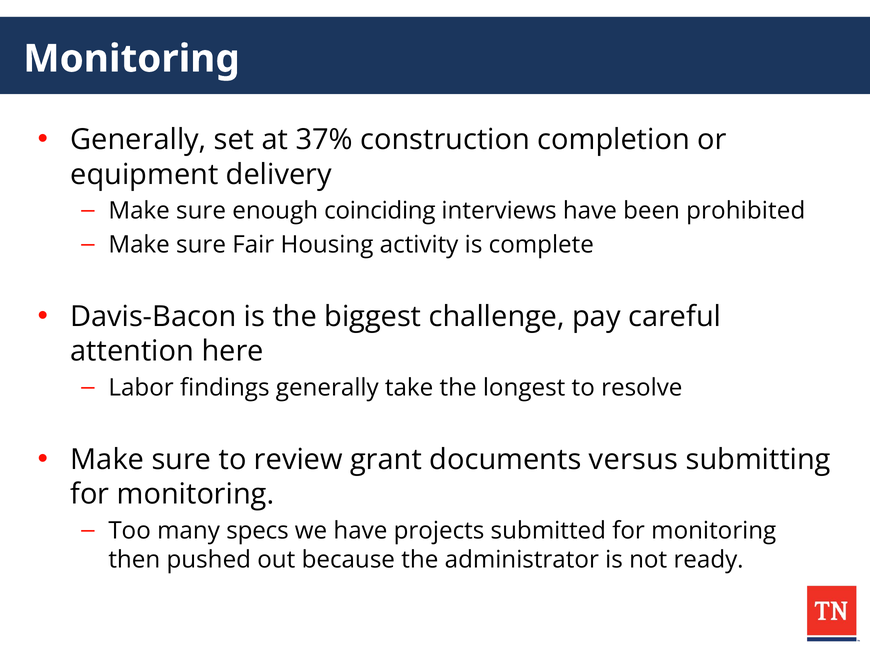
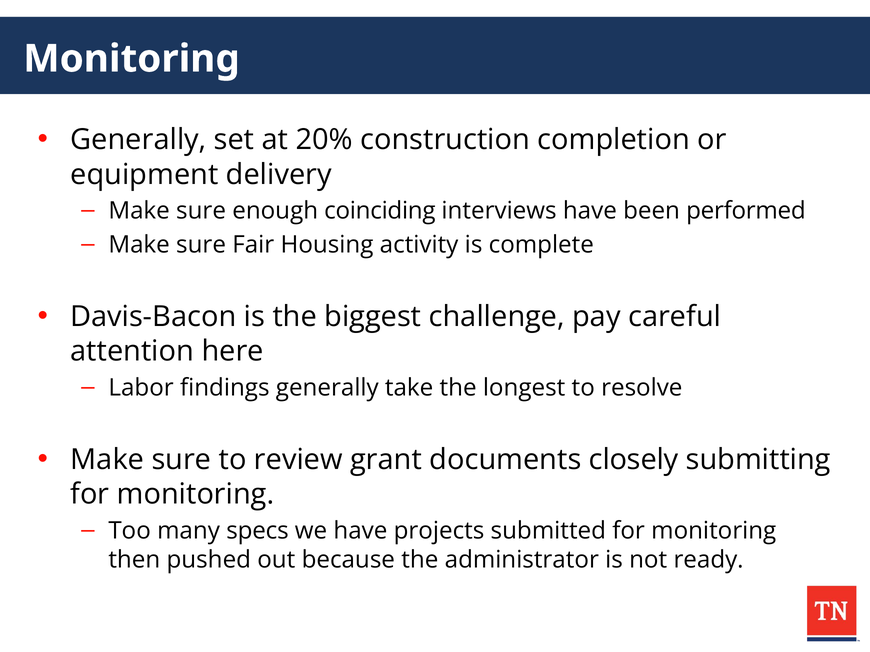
37%: 37% -> 20%
prohibited: prohibited -> performed
versus: versus -> closely
